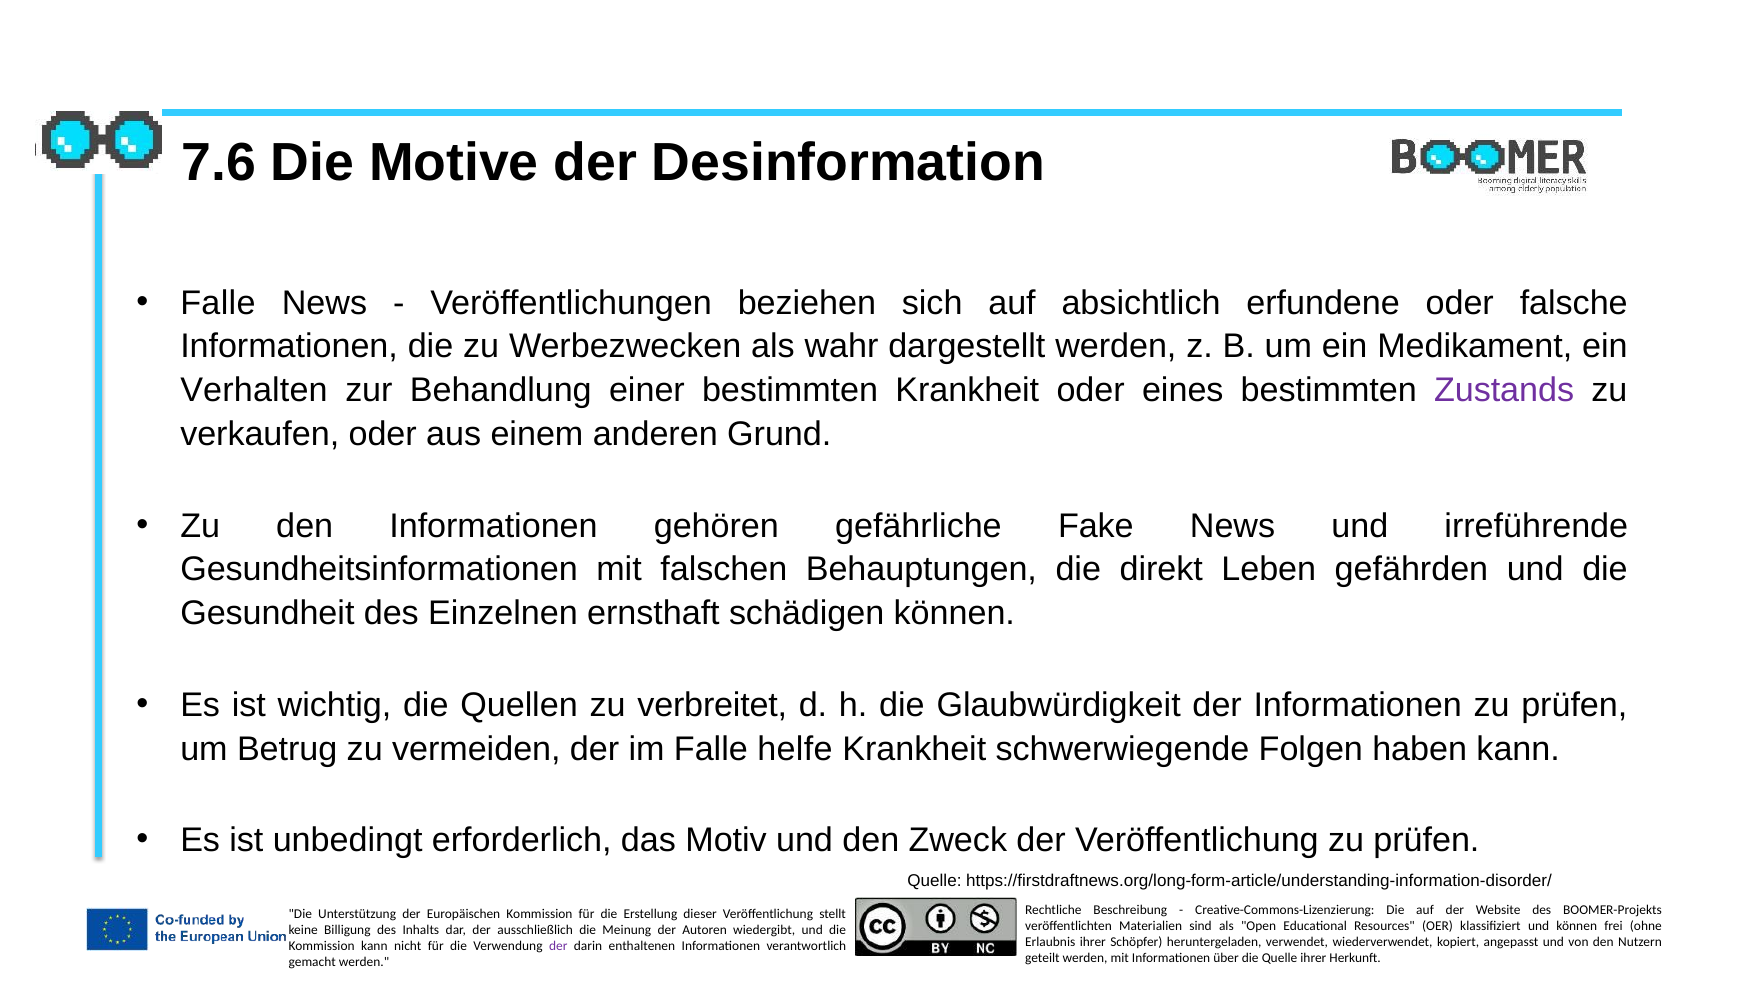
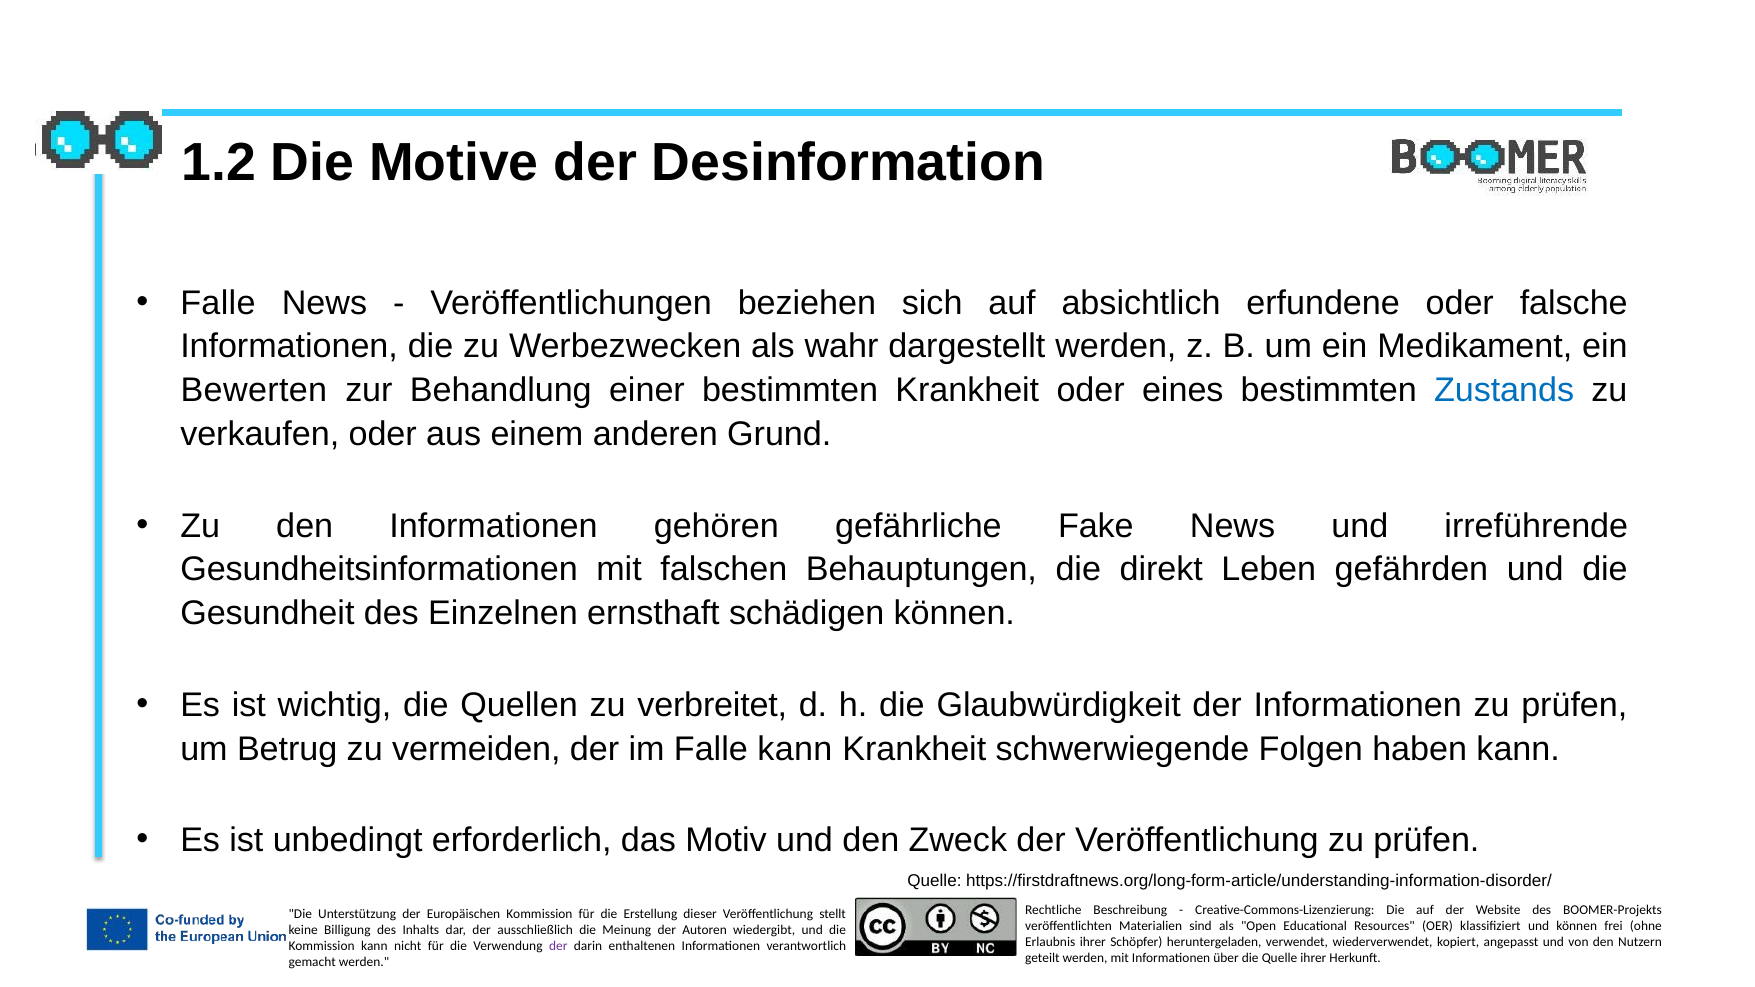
7.6: 7.6 -> 1.2
Verhalten: Verhalten -> Bewerten
Zustands colour: purple -> blue
Falle helfe: helfe -> kann
